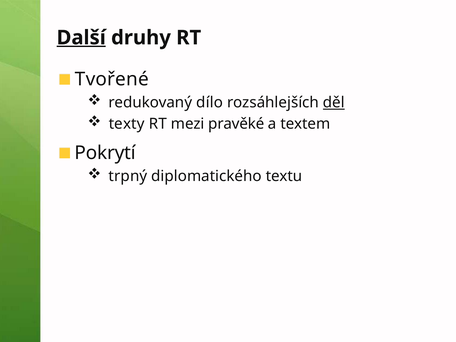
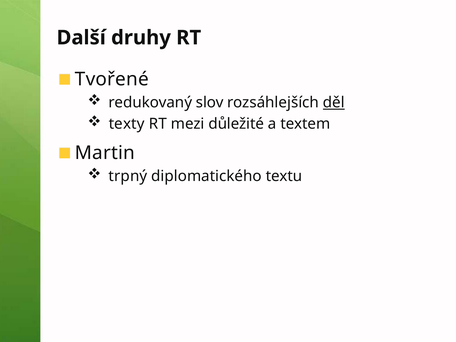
Další underline: present -> none
dílo: dílo -> slov
pravěké: pravěké -> důležité
Pokrytí: Pokrytí -> Martin
